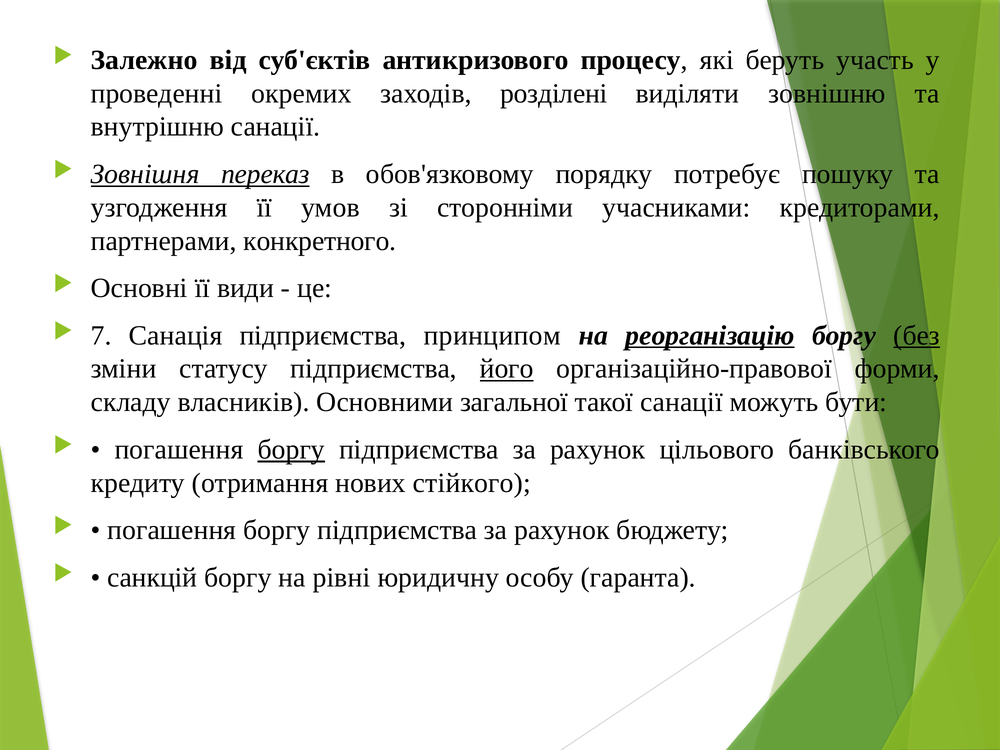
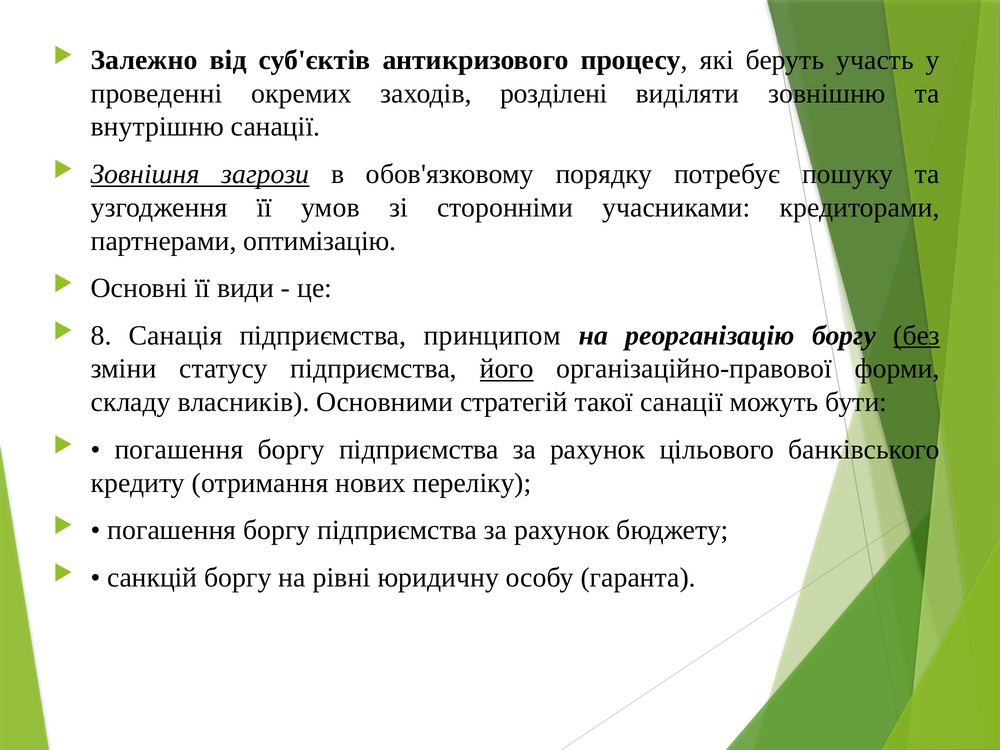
переказ: переказ -> загрози
конкретного: конкретного -> оптимізацію
7: 7 -> 8
реорганізацію underline: present -> none
загальної: загальної -> стратегій
боргу at (291, 449) underline: present -> none
стійкого: стійкого -> переліку
